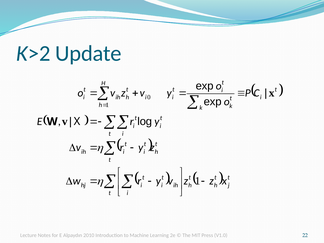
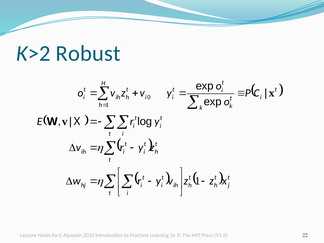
Update: Update -> Robust
